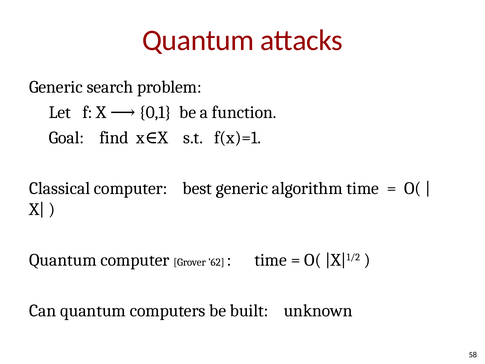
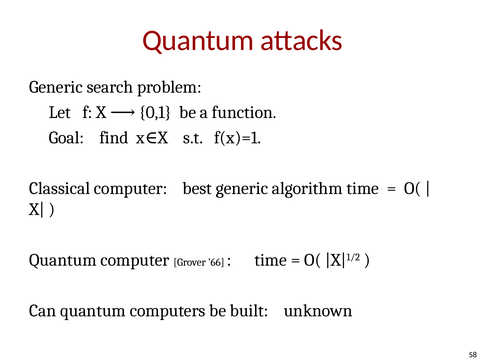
’62: ’62 -> ’66
